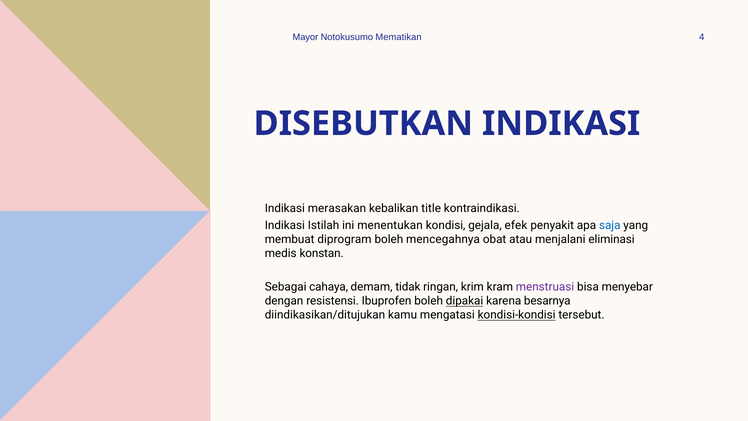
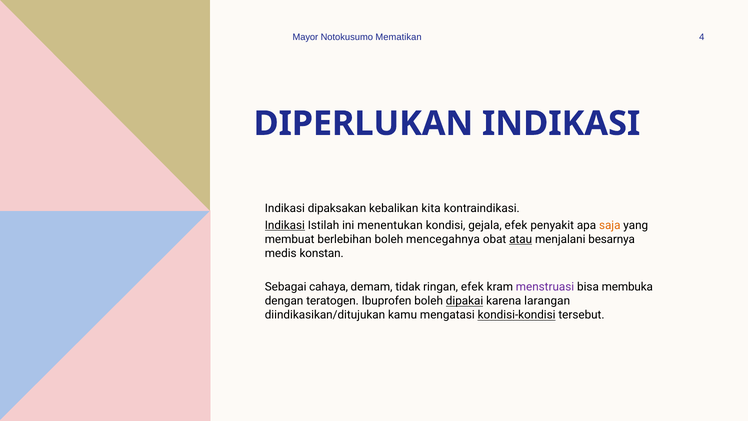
DISEBUTKAN: DISEBUTKAN -> DIPERLUKAN
merasakan: merasakan -> dipaksakan
title: title -> kita
Indikasi at (285, 225) underline: none -> present
saja colour: blue -> orange
diprogram: diprogram -> berlebihan
atau underline: none -> present
eliminasi: eliminasi -> besarnya
ringan krim: krim -> efek
menyebar: menyebar -> membuka
resistensi: resistensi -> teratogen
besarnya: besarnya -> larangan
